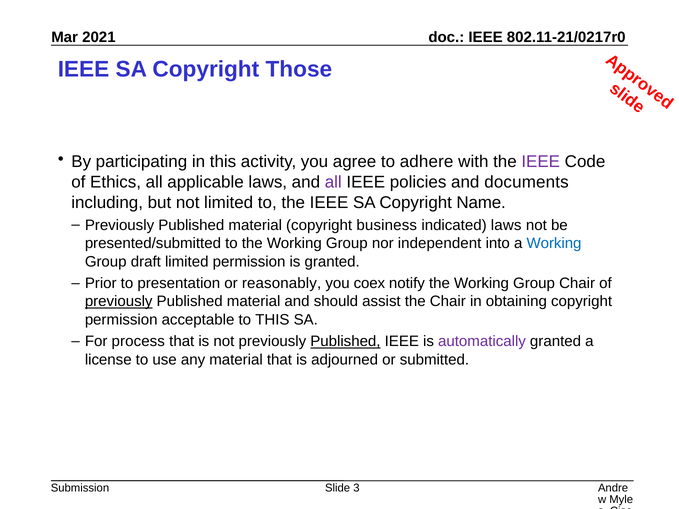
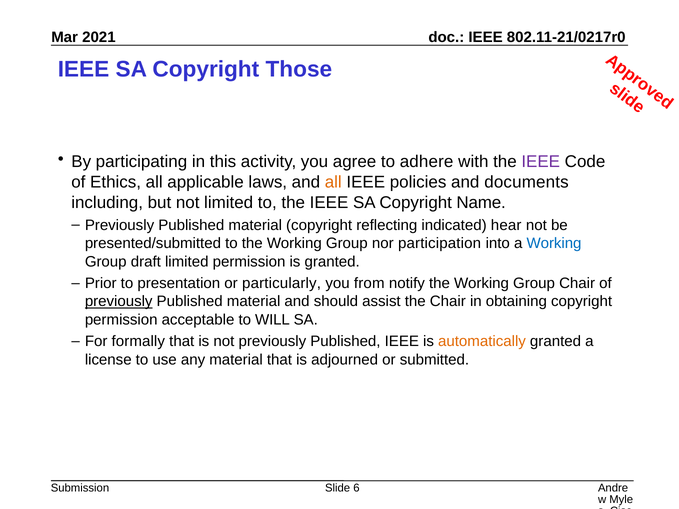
all at (333, 182) colour: purple -> orange
business: business -> reflecting
indicated laws: laws -> hear
independent: independent -> participation
reasonably: reasonably -> particularly
coex: coex -> from
to THIS: THIS -> WILL
process: process -> formally
Published at (345, 342) underline: present -> none
automatically colour: purple -> orange
3: 3 -> 6
